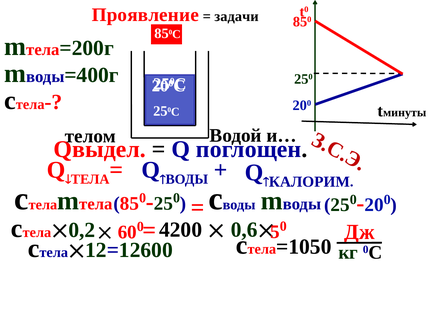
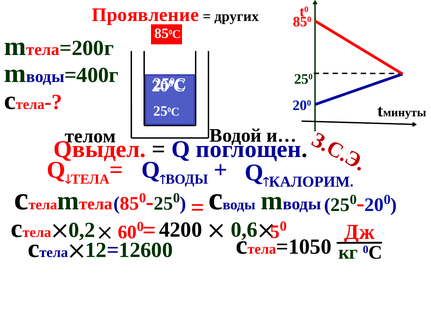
задачи: задачи -> других
